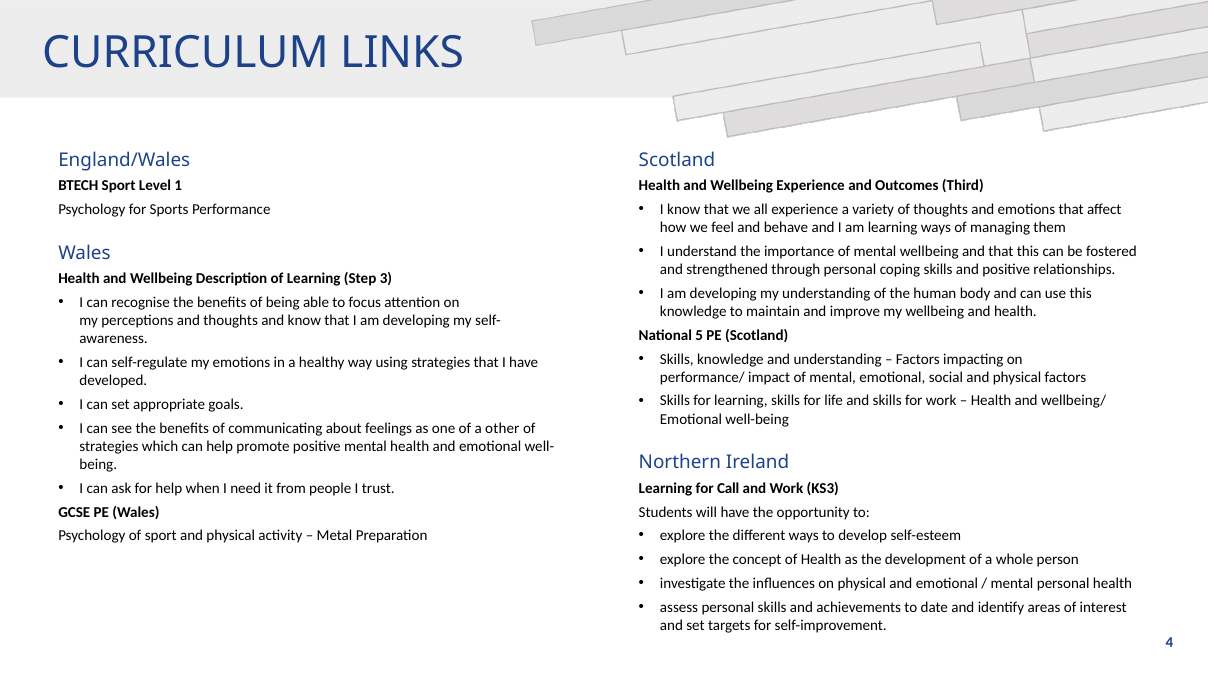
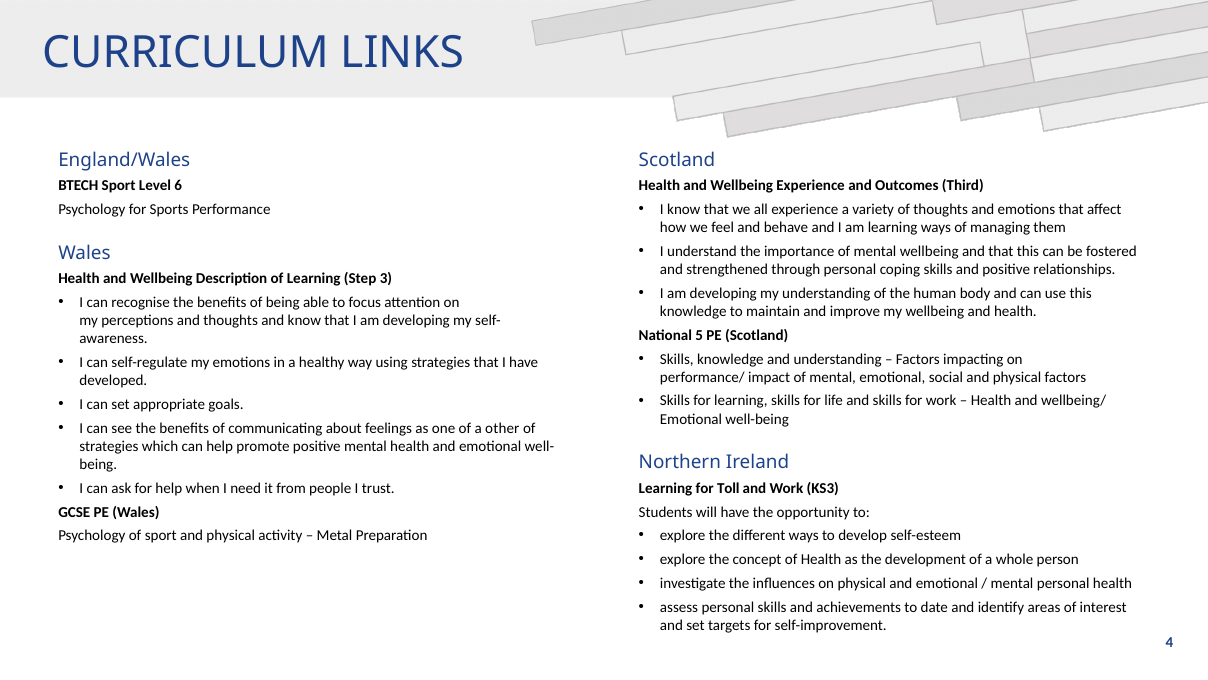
1: 1 -> 6
Call: Call -> Toll
